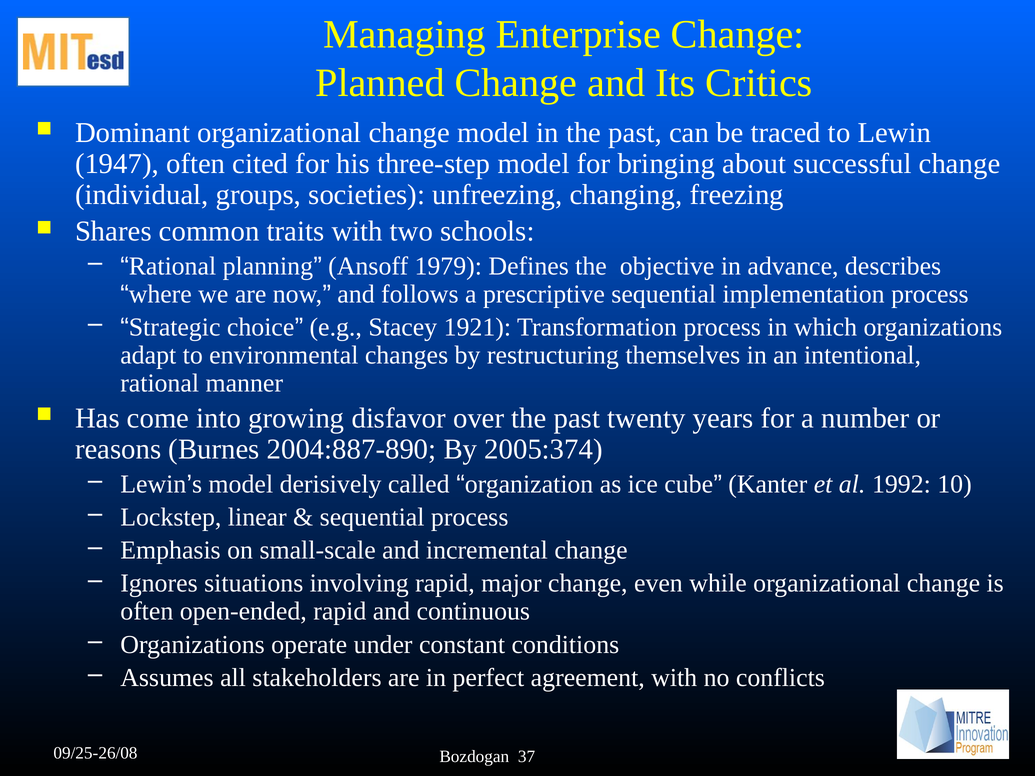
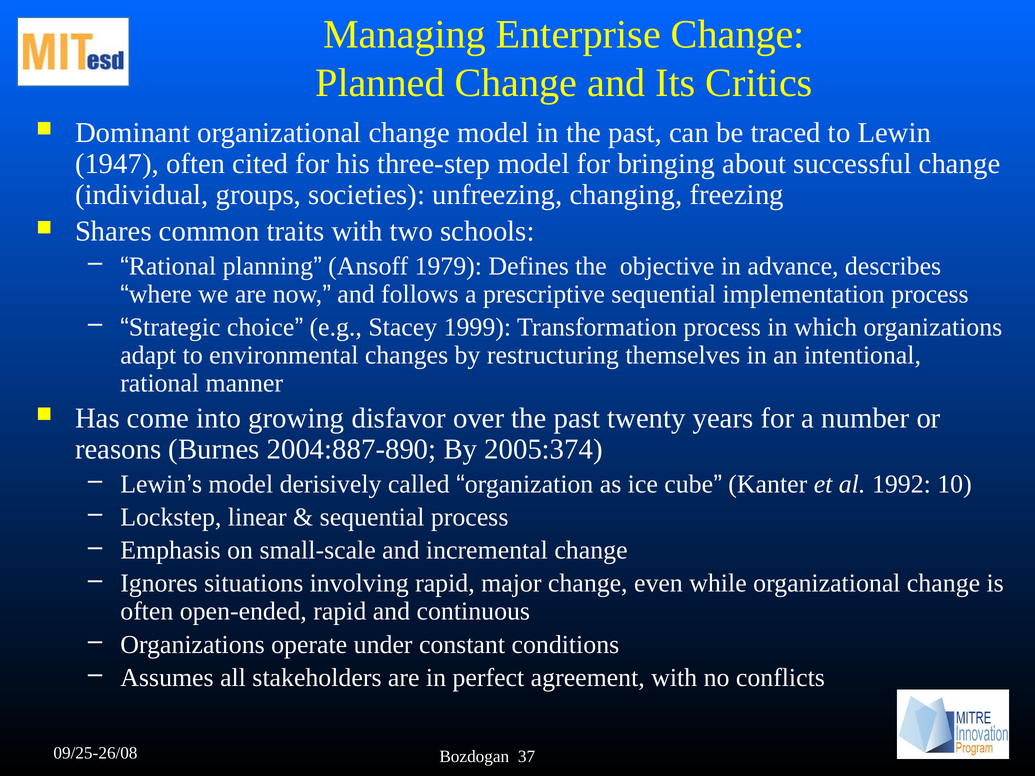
1921: 1921 -> 1999
